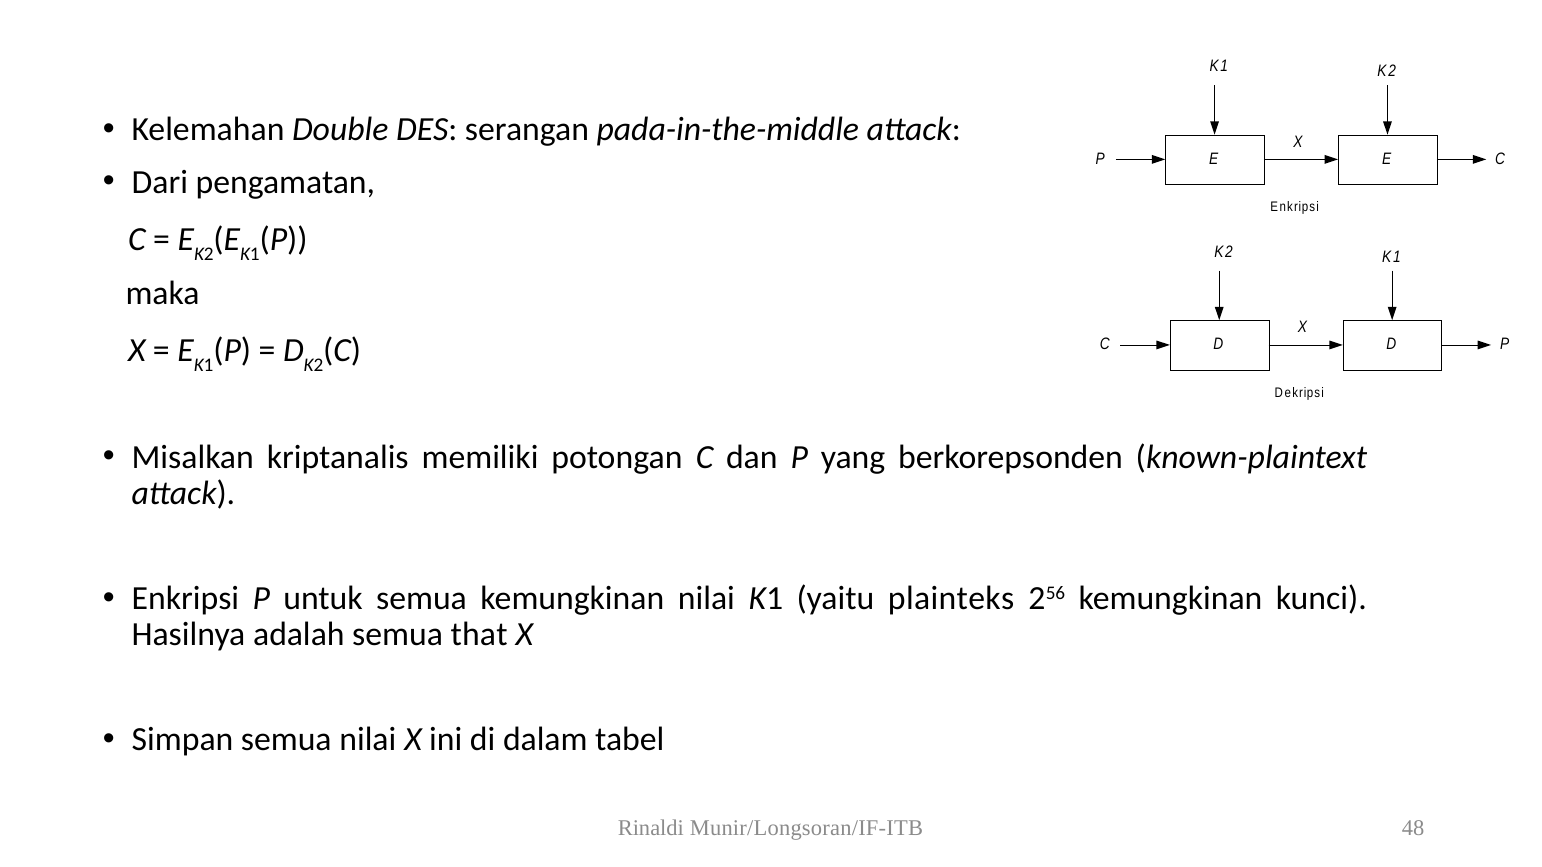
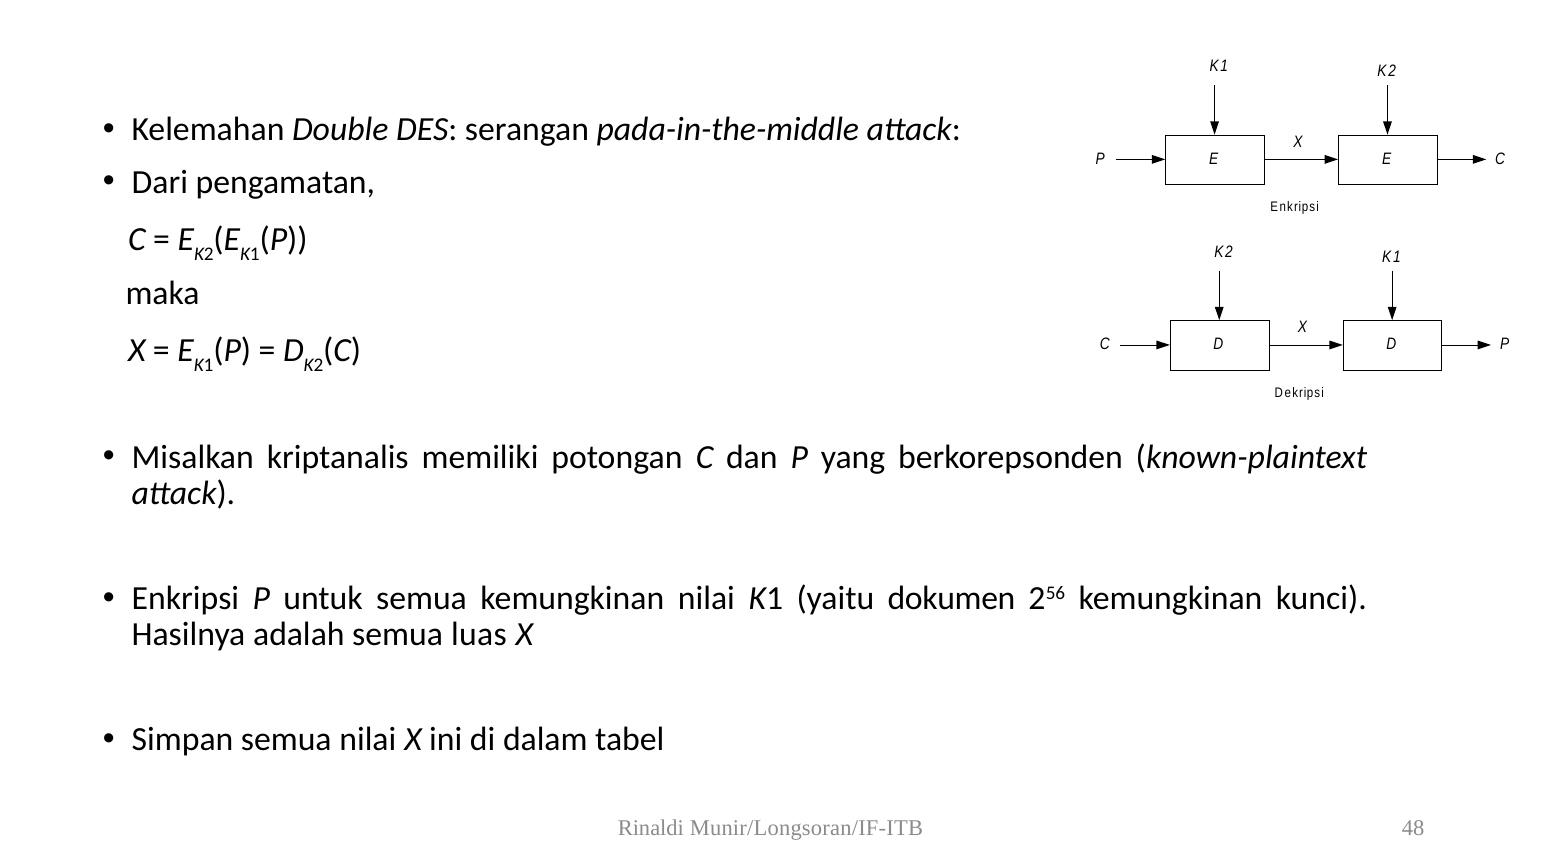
plainteks: plainteks -> dokumen
that: that -> luas
